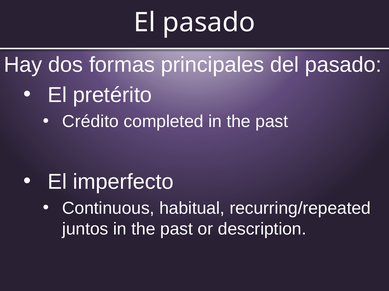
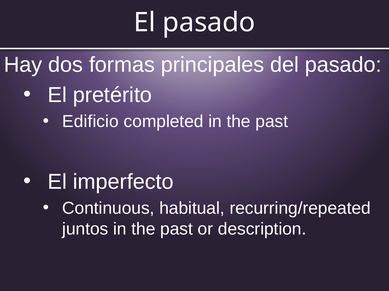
Crédito: Crédito -> Edificio
